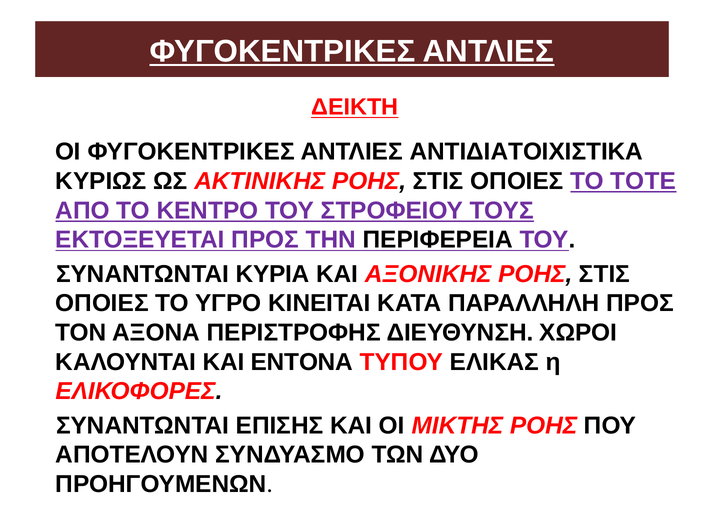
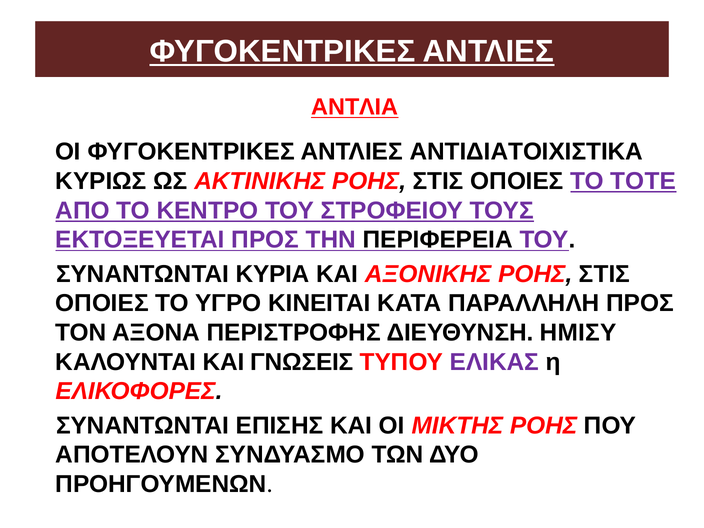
ΔΕΙΚΤΗ: ΔΕΙΚΤΗ -> ΑΝΤΛΙA
ΧΩΡΟΙ: ΧΩΡΟΙ -> ΗΜΙΣΥ
ΕΝΤΟΝΑ: ΕΝΤΟΝΑ -> ΓΝΩΣΕΙΣ
ΕΛΙΚΑΣ colour: black -> purple
